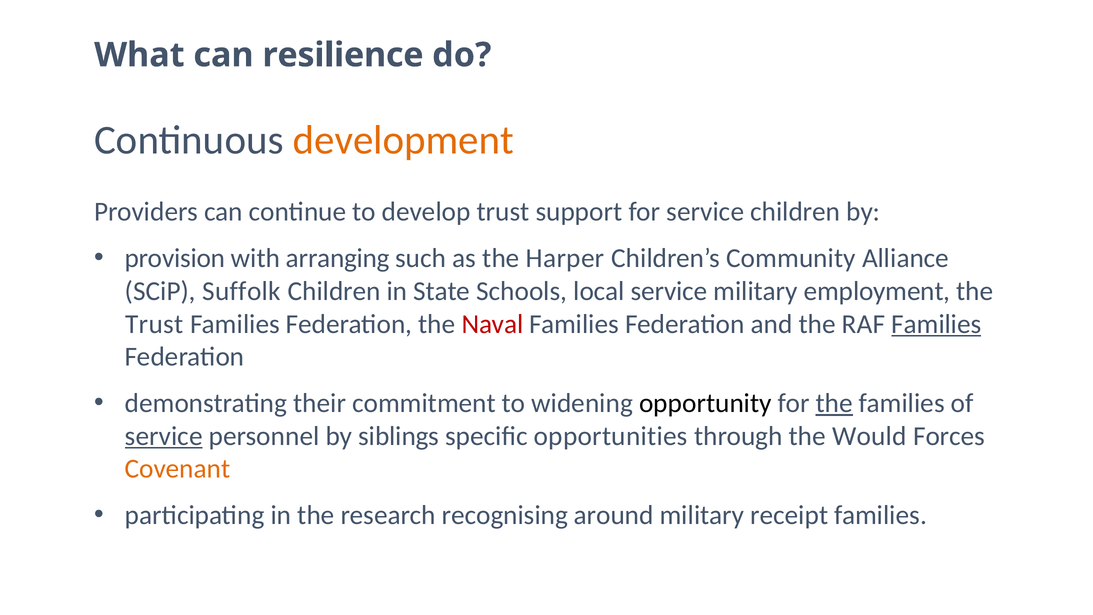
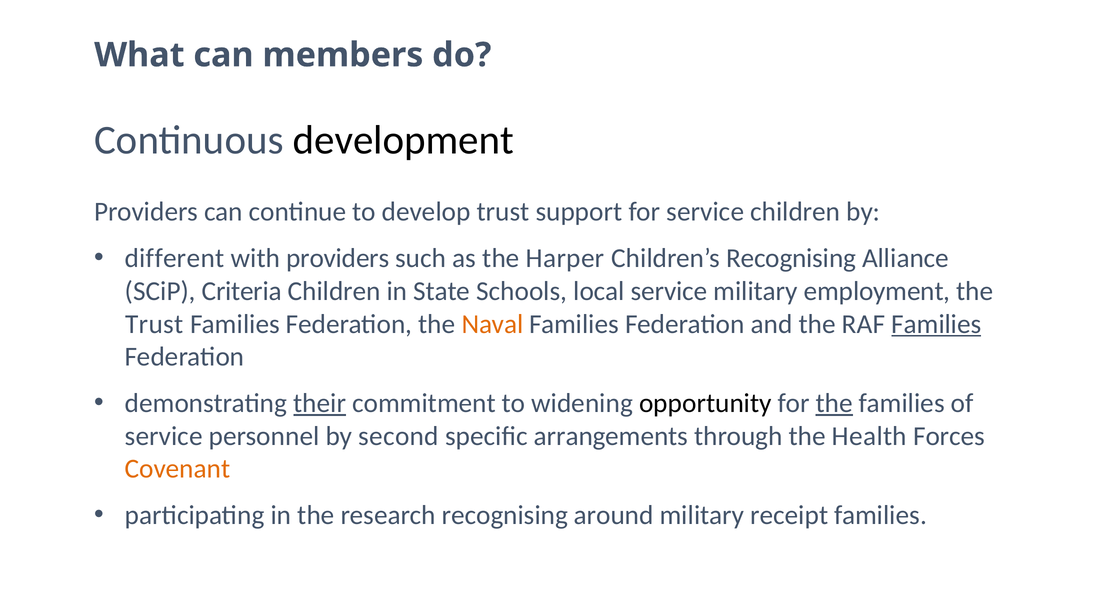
resilience: resilience -> members
development colour: orange -> black
provision: provision -> different
with arranging: arranging -> providers
Children’s Community: Community -> Recognising
Suffolk: Suffolk -> Criteria
Naval colour: red -> orange
their underline: none -> present
service at (164, 436) underline: present -> none
siblings: siblings -> second
opportunities: opportunities -> arrangements
Would: Would -> Health
